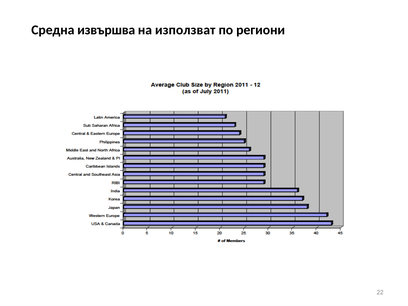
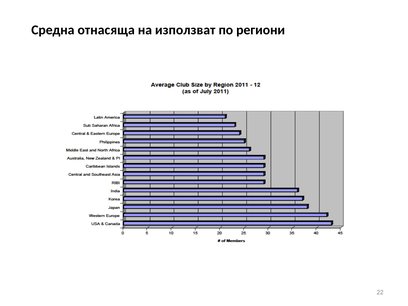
извършва: извършва -> отнасяща
